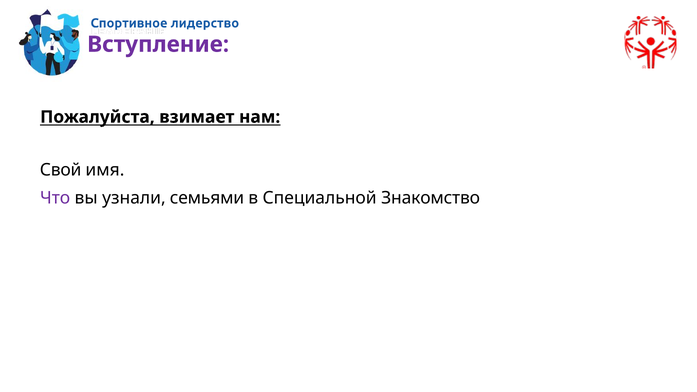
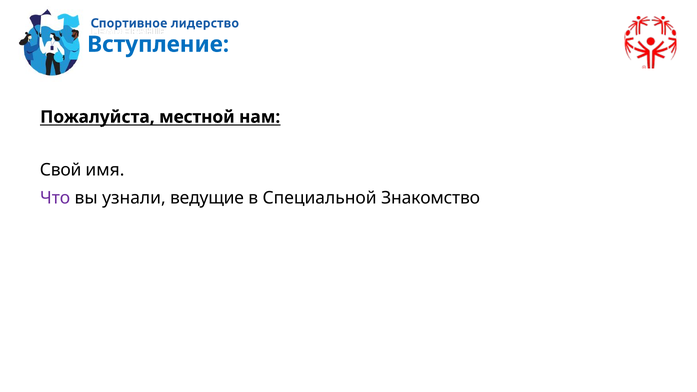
Вступление colour: purple -> blue
взимает: взимает -> местной
семьями: семьями -> ведущие
